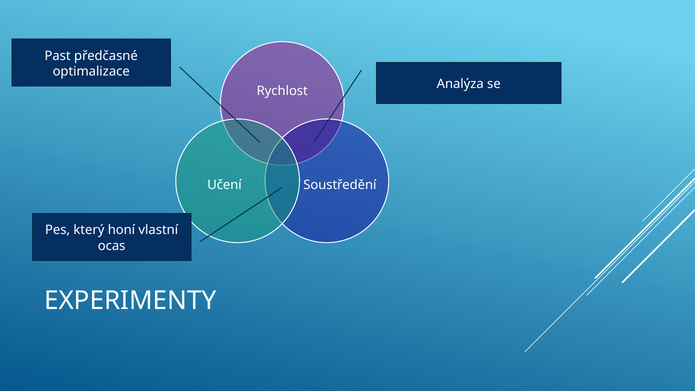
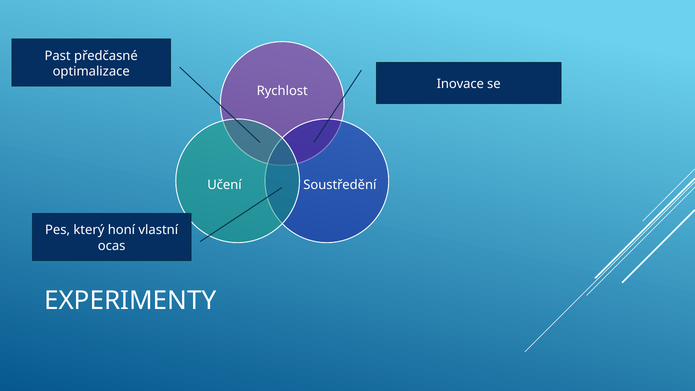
Analýza: Analýza -> Inovace
